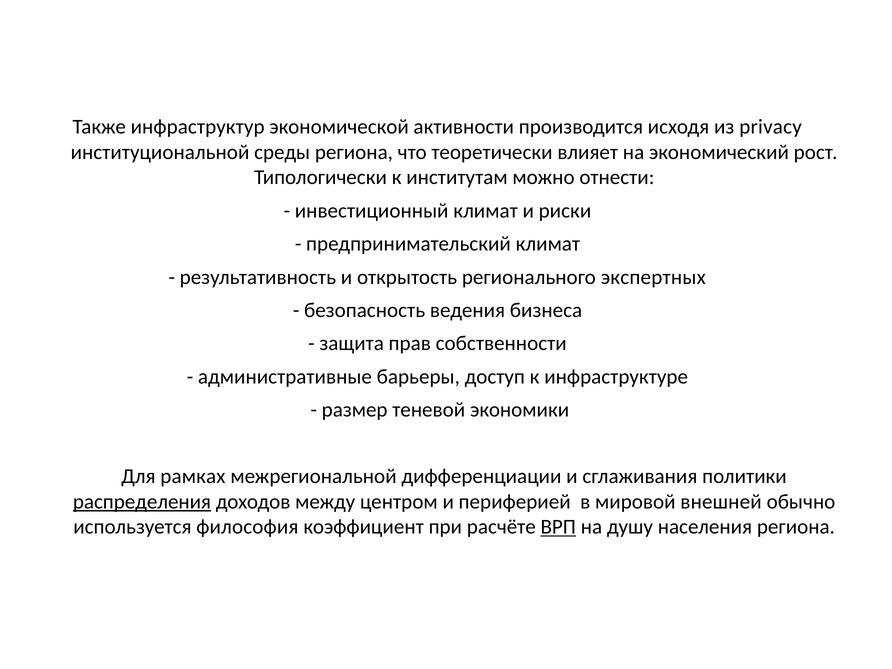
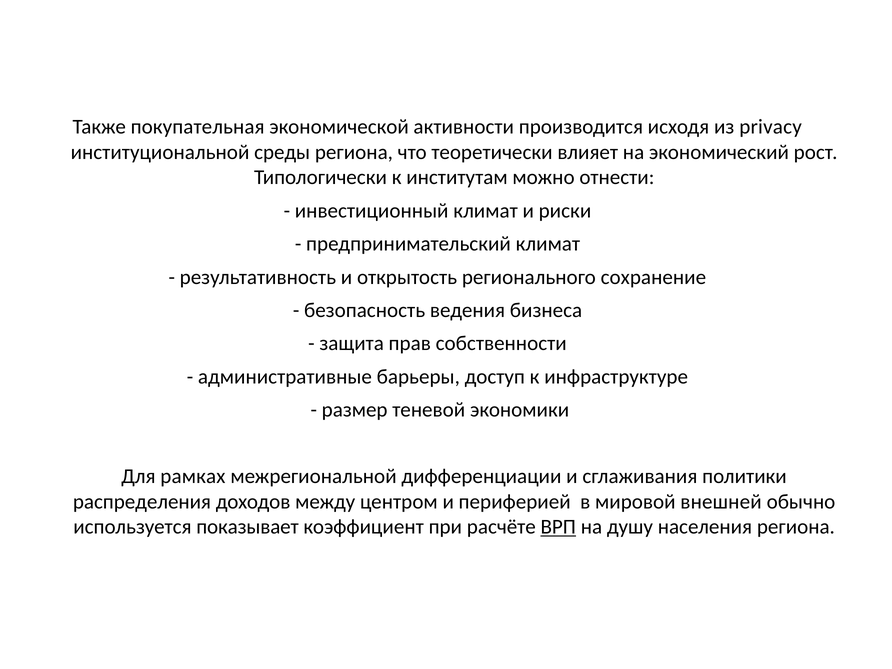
инфраструктур: инфраструктур -> покупательная
экспертных: экспертных -> сохранение
распределения underline: present -> none
философия: философия -> показывает
